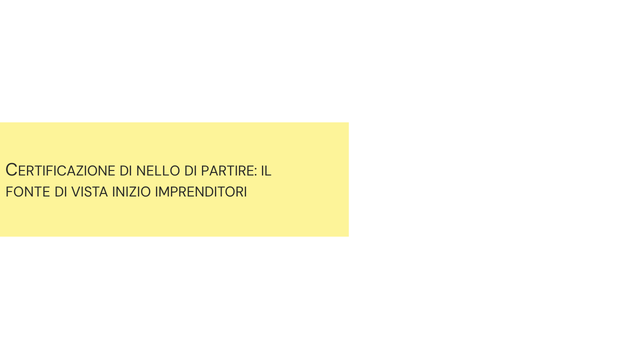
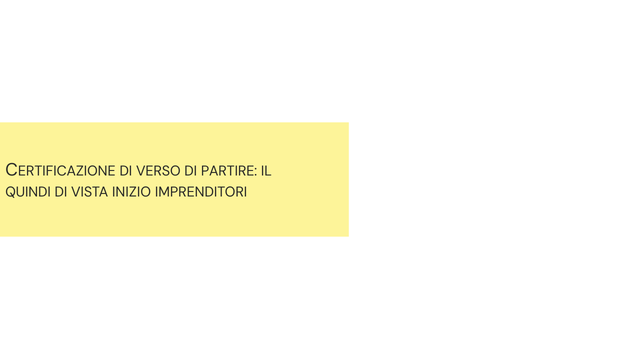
NELLO: NELLO -> VERSO
FONTE: FONTE -> QUINDI
